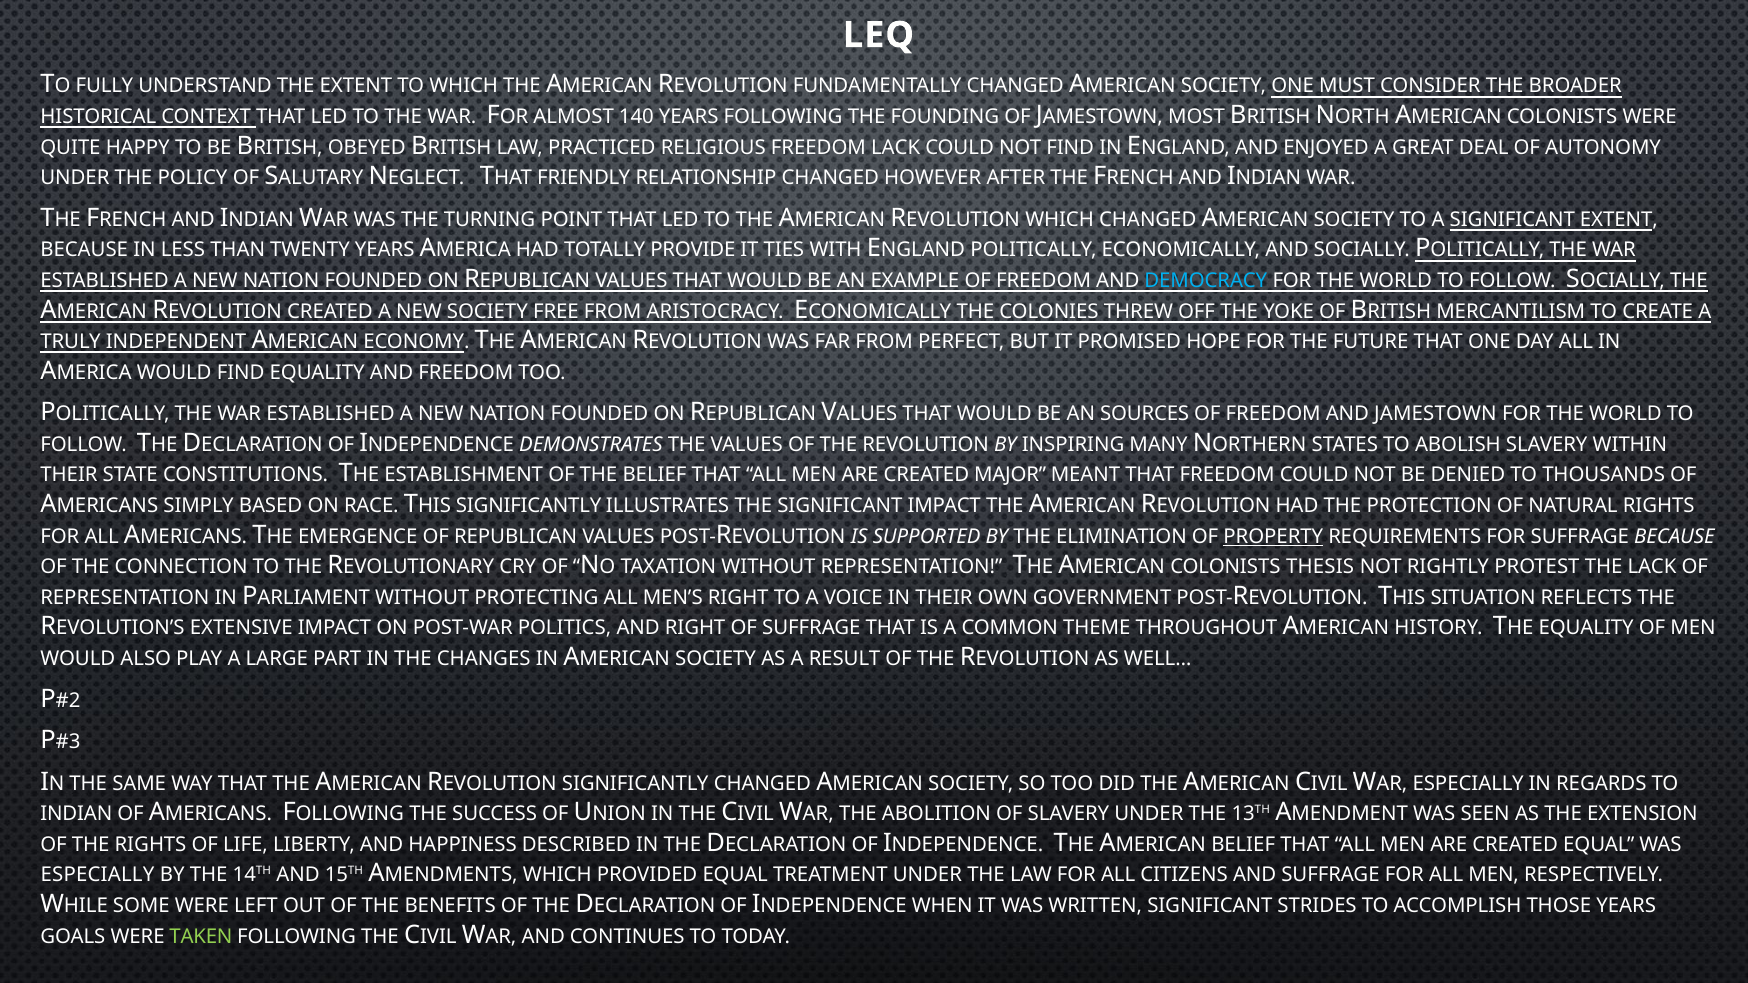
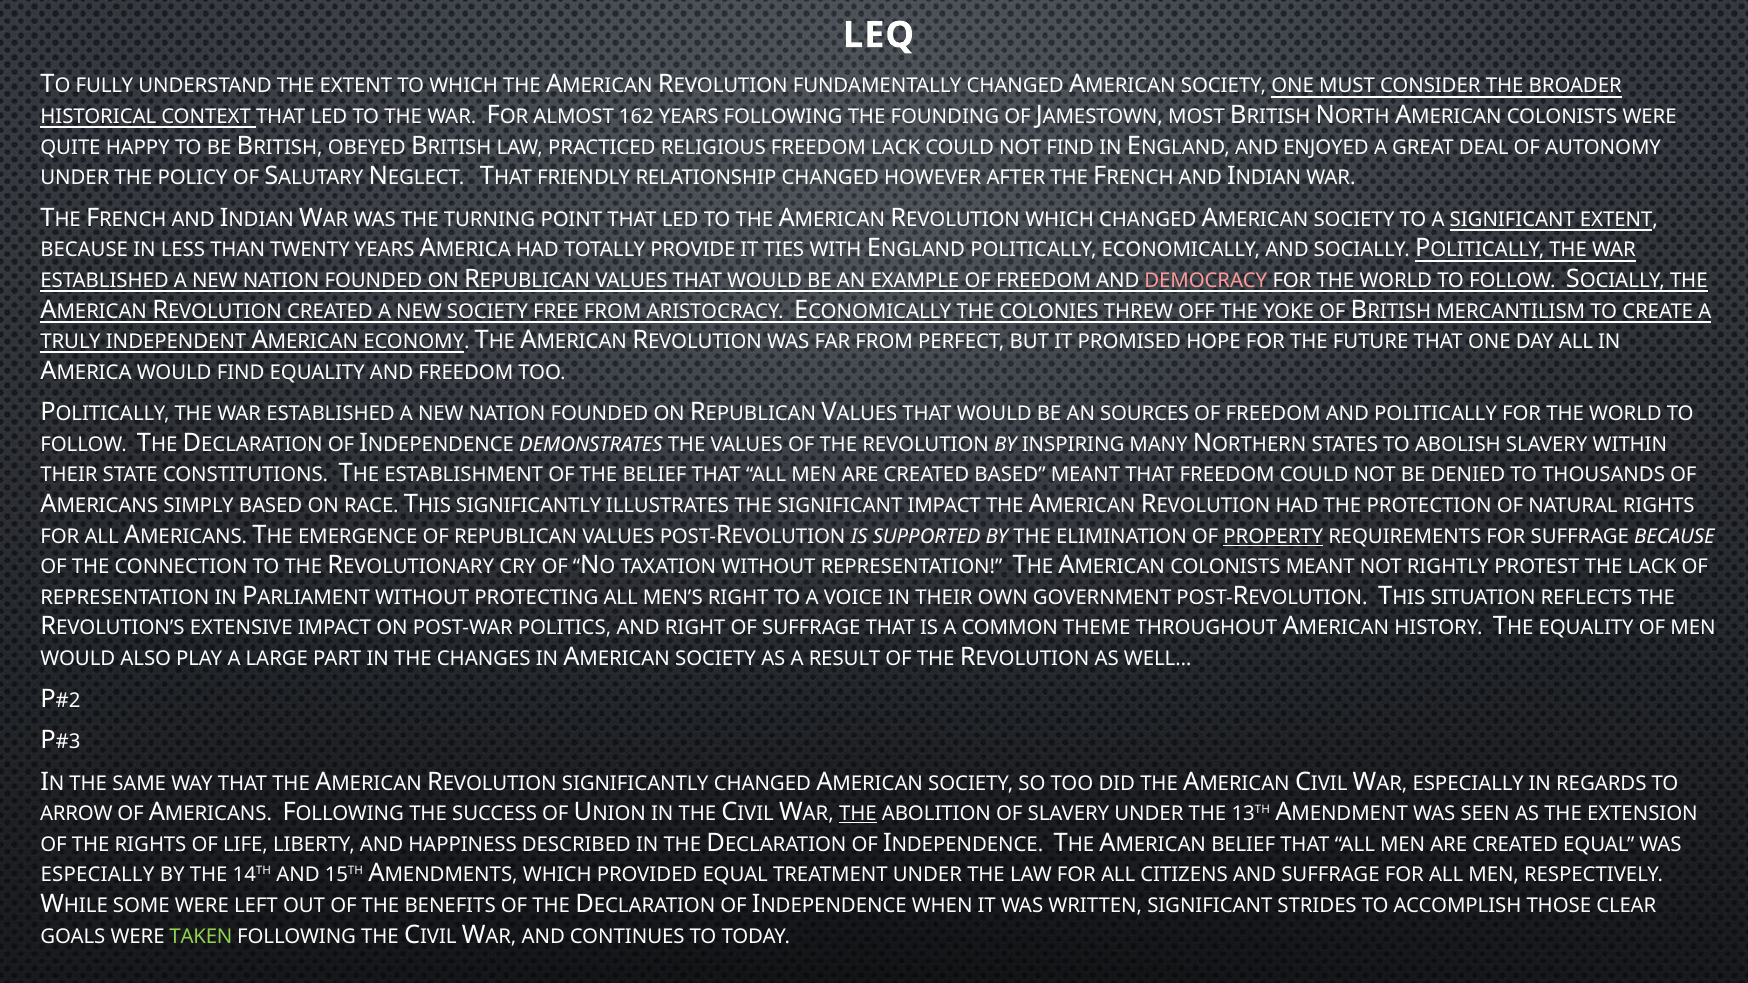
140: 140 -> 162
DEMOCRACY colour: light blue -> pink
AND JAMESTOWN: JAMESTOWN -> POLITICALLY
CREATED MAJOR: MAJOR -> BASED
COLONISTS THESIS: THESIS -> MEANT
INDIAN at (76, 814): INDIAN -> ARROW
THE at (858, 814) underline: none -> present
THOSE YEARS: YEARS -> CLEAR
